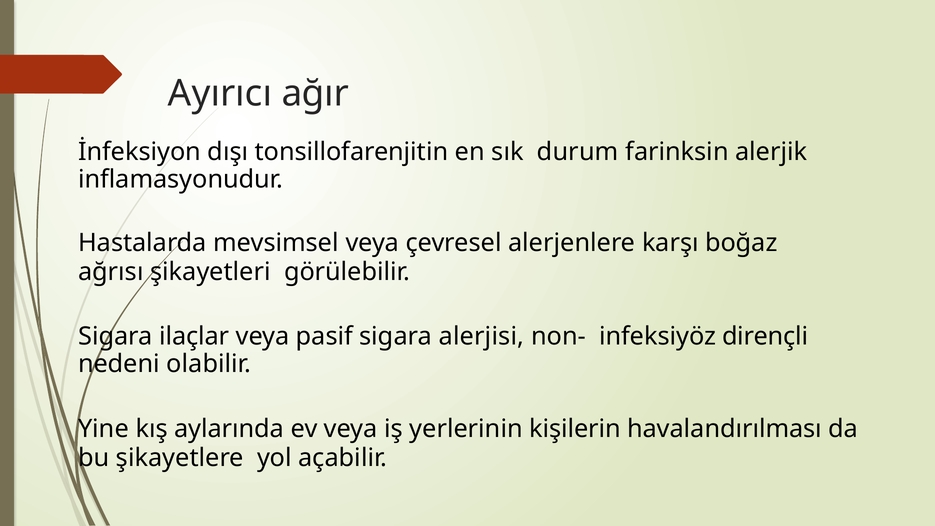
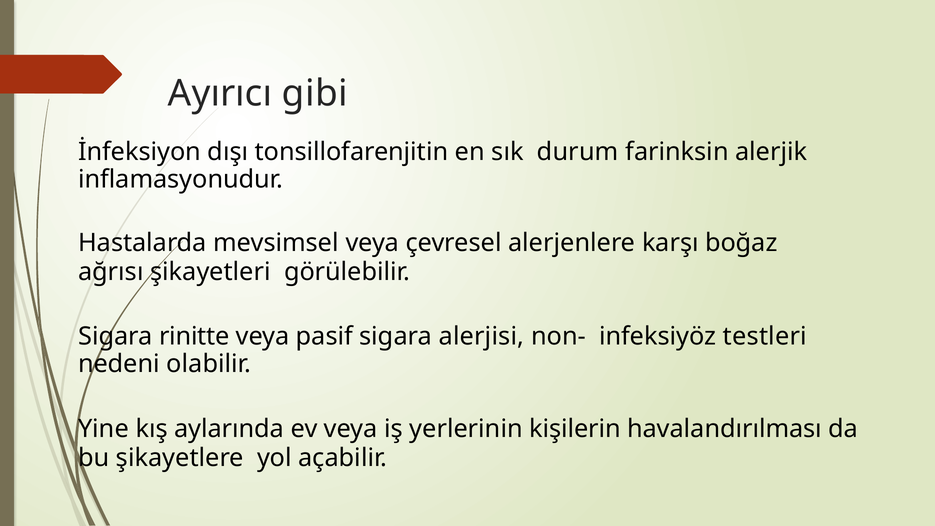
ağır: ağır -> gibi
ilaçlar: ilaçlar -> rinitte
dirençli: dirençli -> testleri
